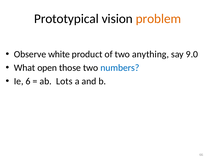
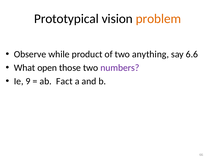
white: white -> while
9.0: 9.0 -> 6.6
numbers colour: blue -> purple
6: 6 -> 9
Lots: Lots -> Fact
